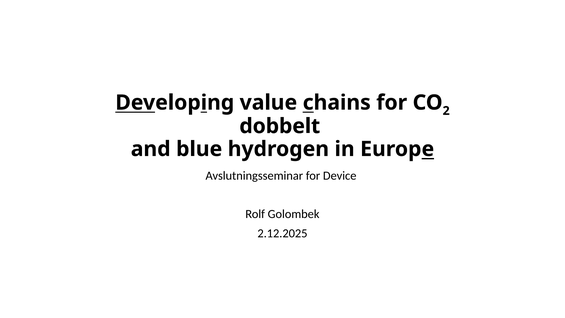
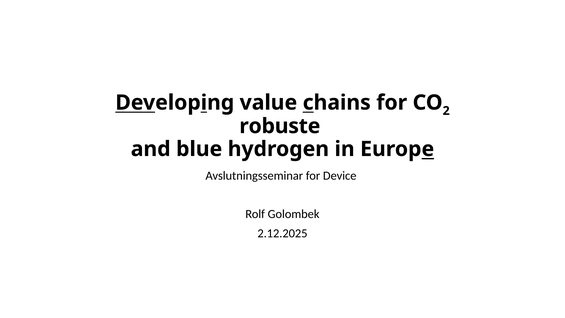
dobbelt: dobbelt -> robuste
